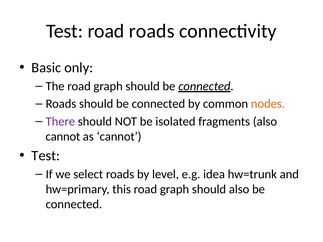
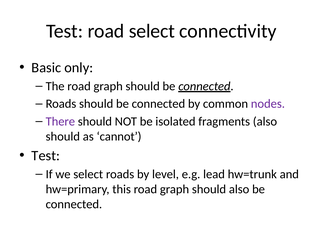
road roads: roads -> select
nodes colour: orange -> purple
cannot at (63, 137): cannot -> should
idea: idea -> lead
